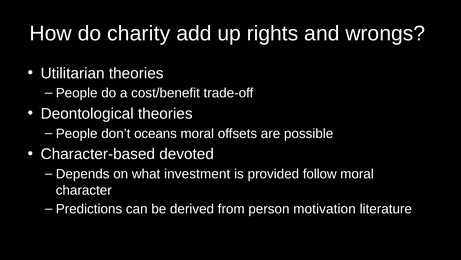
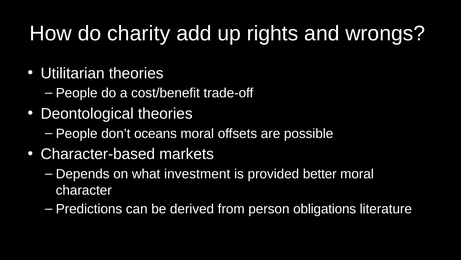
devoted: devoted -> markets
follow: follow -> better
motivation: motivation -> obligations
